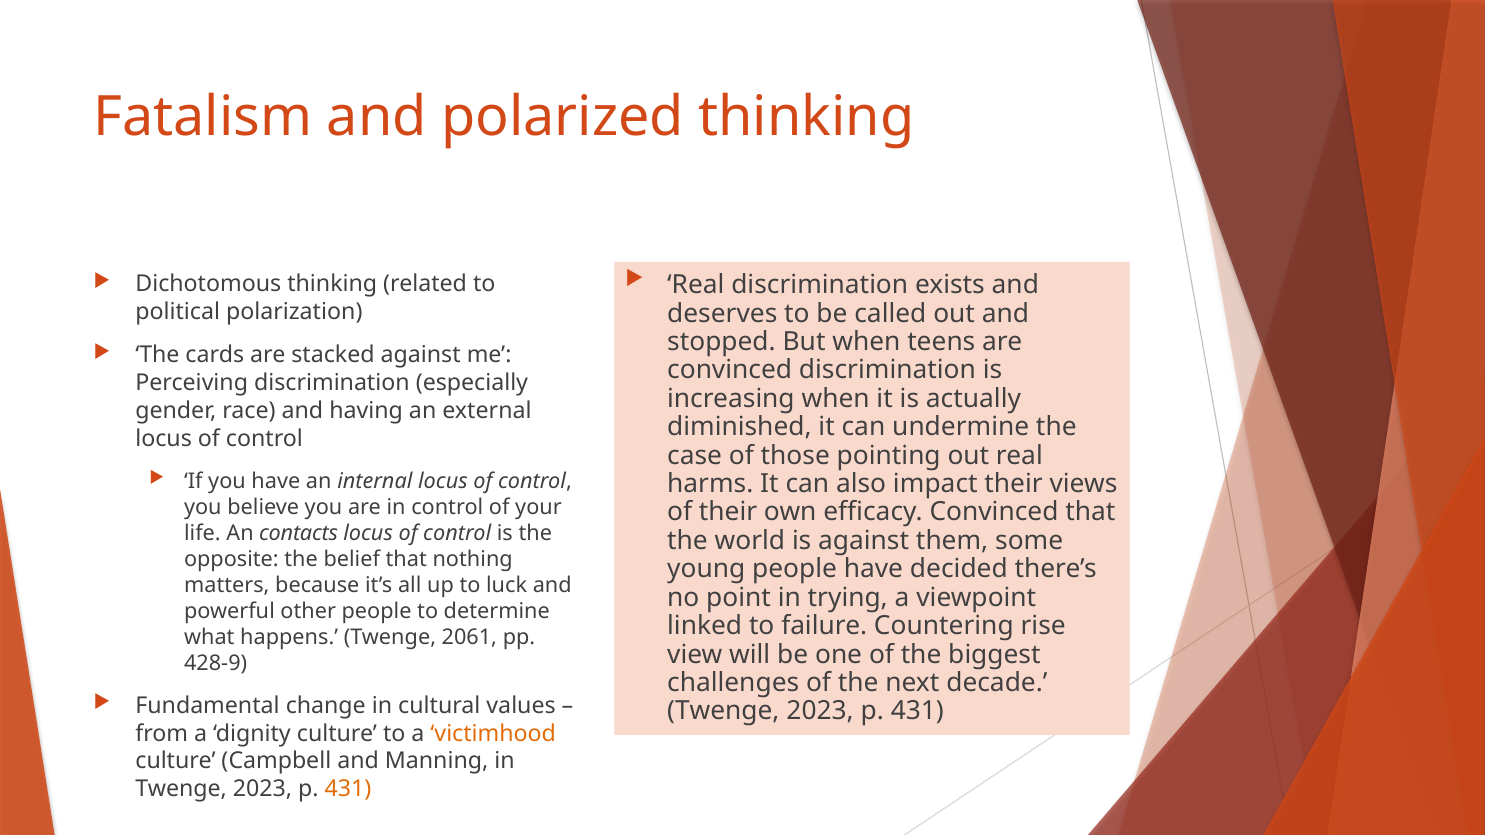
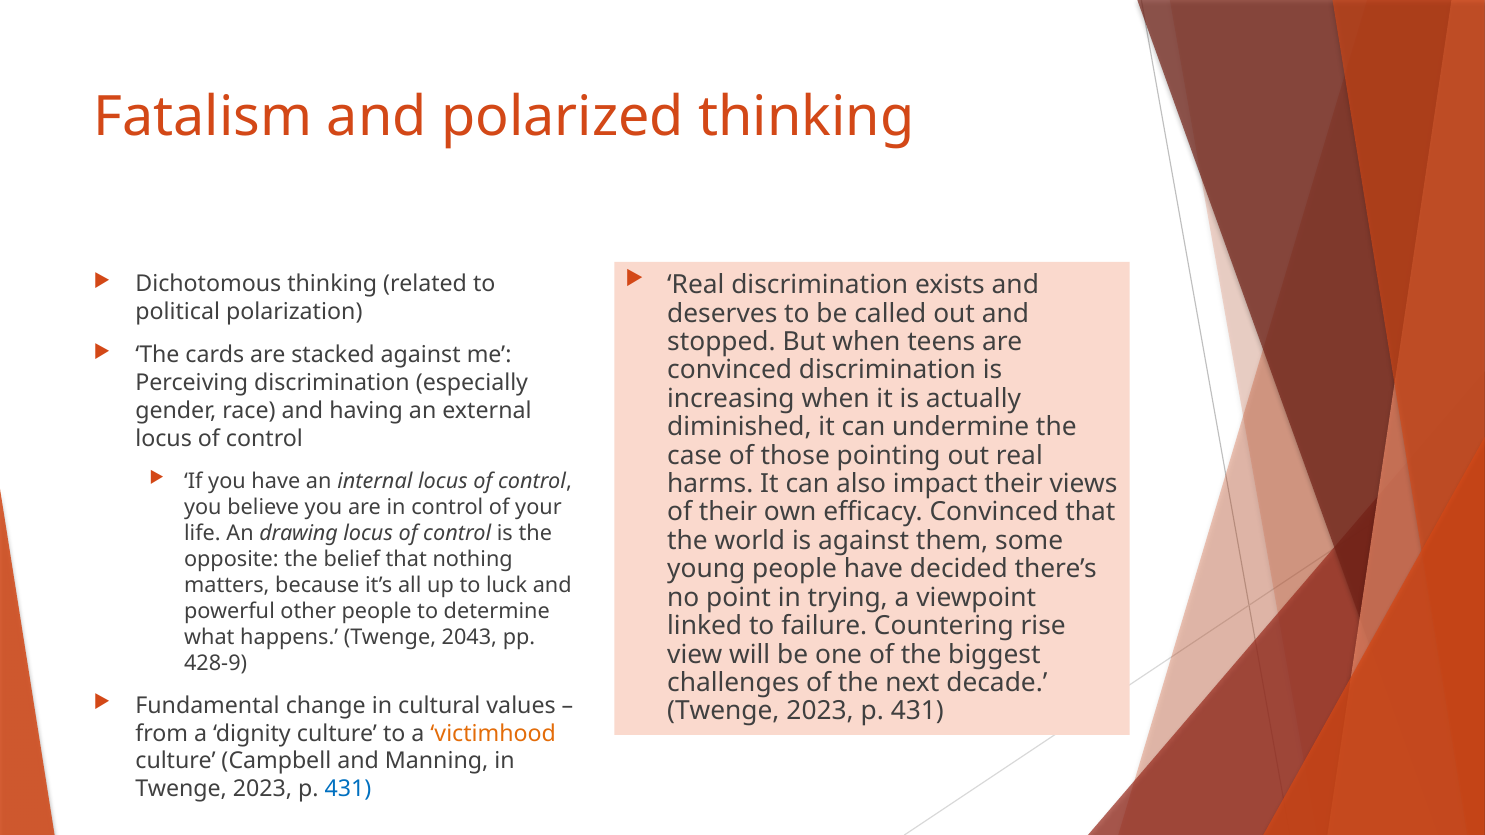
contacts: contacts -> drawing
2061: 2061 -> 2043
431 at (348, 789) colour: orange -> blue
